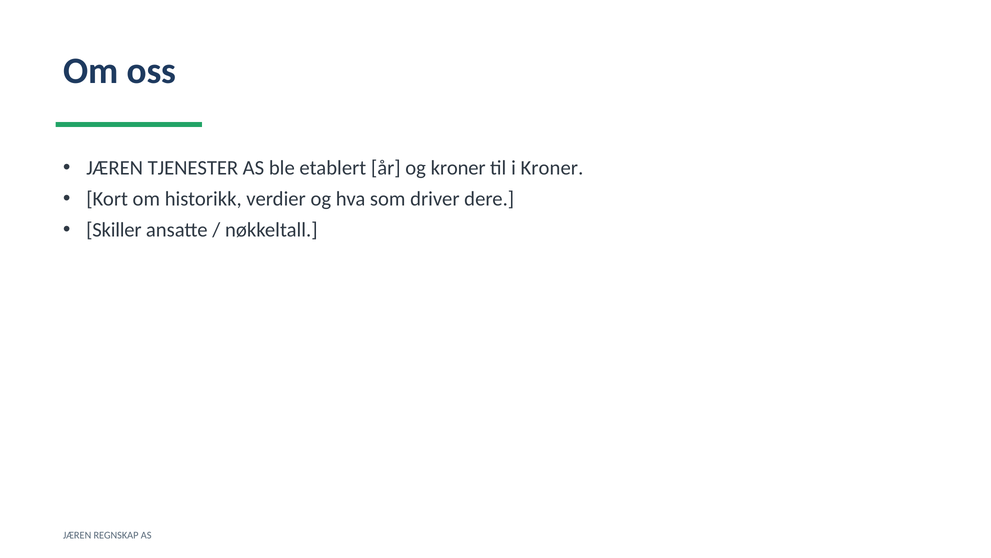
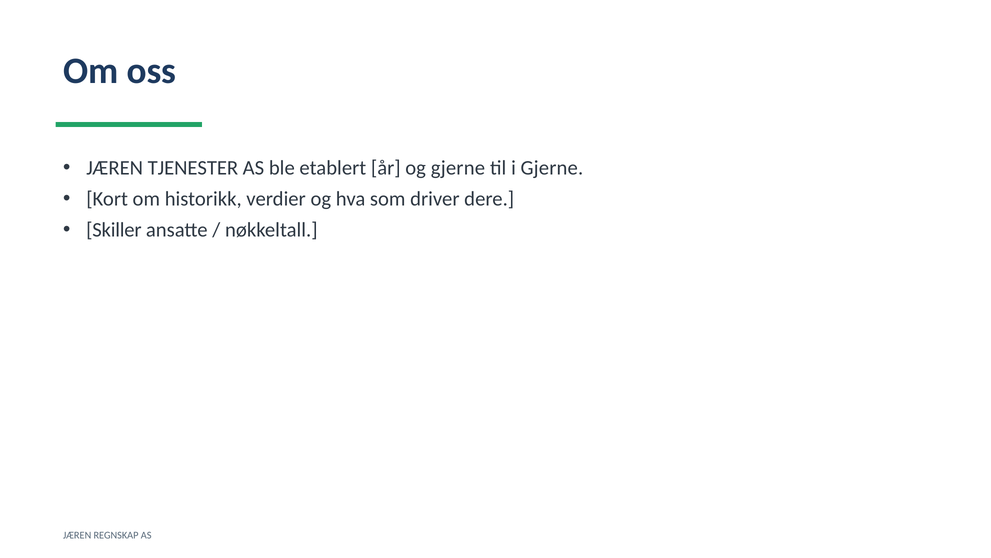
og kroner: kroner -> gjerne
i Kroner: Kroner -> Gjerne
